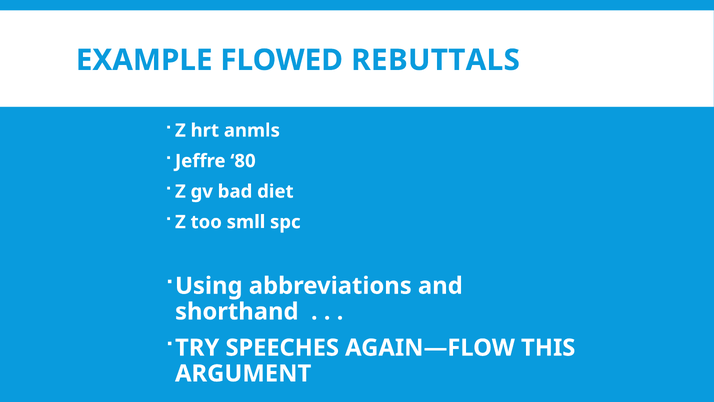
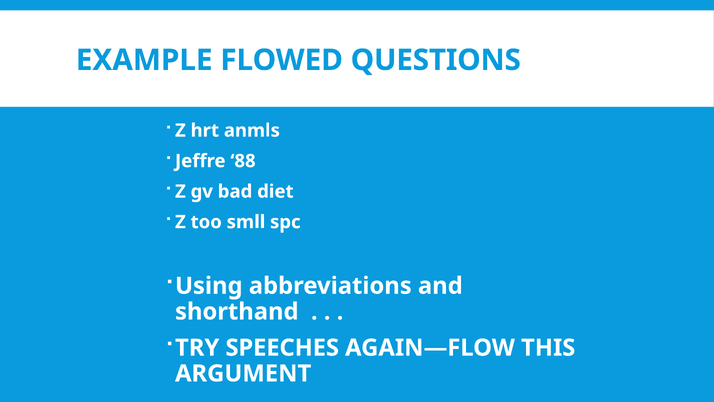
REBUTTALS: REBUTTALS -> QUESTIONS
80: 80 -> 88
